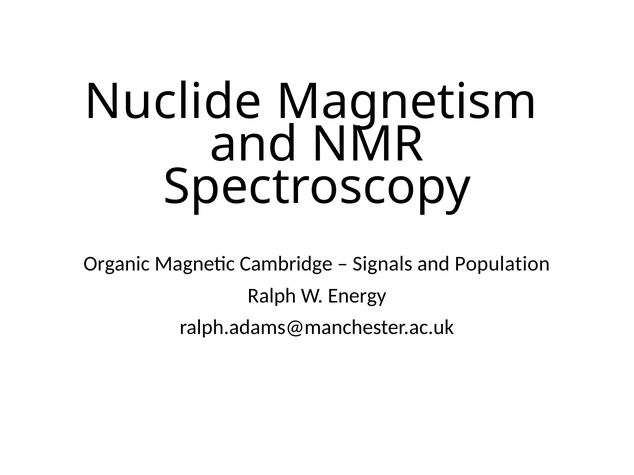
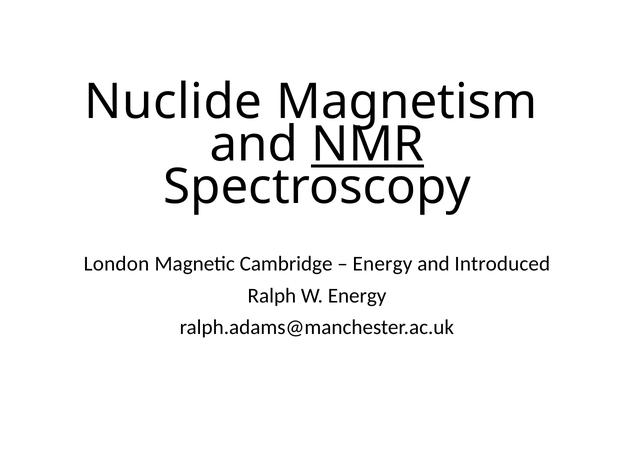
NMR underline: none -> present
Organic: Organic -> London
Signals at (382, 264): Signals -> Energy
Population: Population -> Introduced
